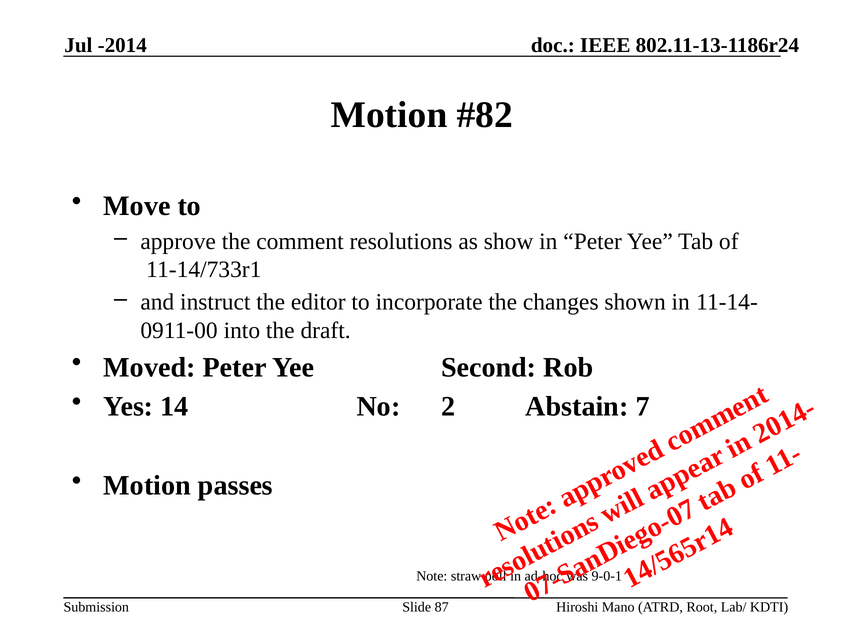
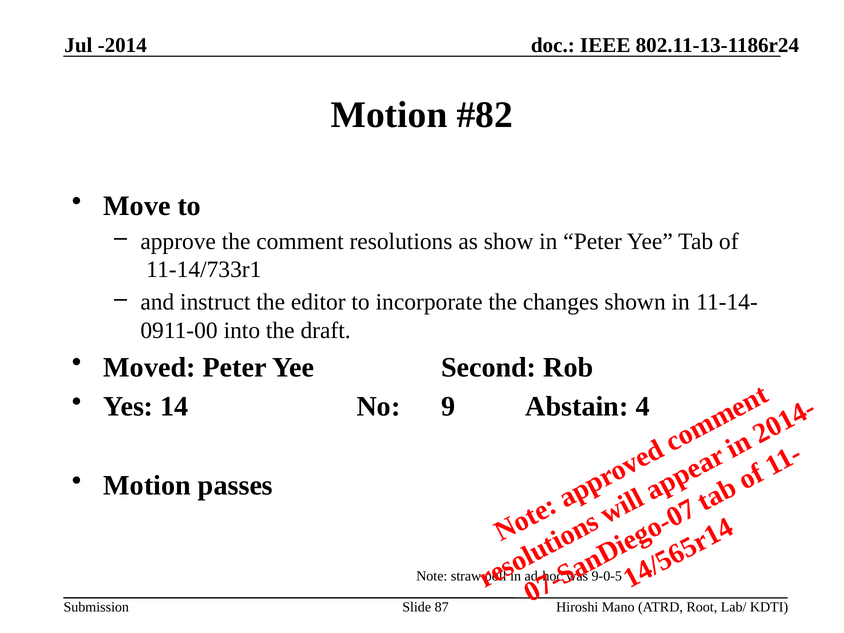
No 2: 2 -> 9
Abstain 7: 7 -> 4
9-0-1: 9-0-1 -> 9-0-5
